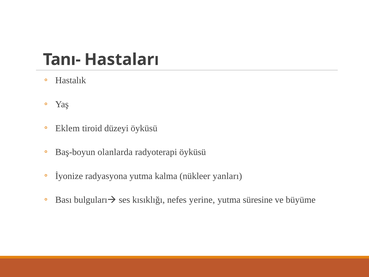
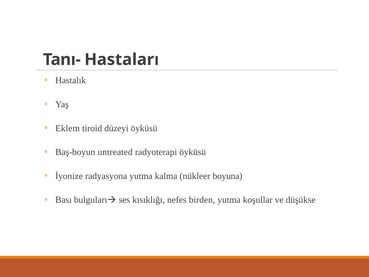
olanlarda: olanlarda -> untreated
yanları: yanları -> boyuna
yerine: yerine -> birden
süresine: süresine -> koşullar
büyüme: büyüme -> düşükse
